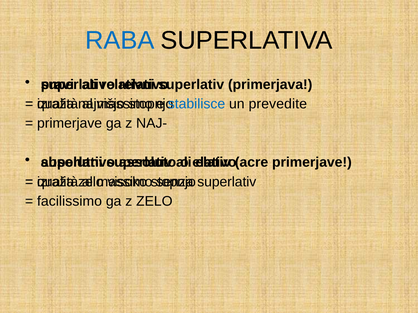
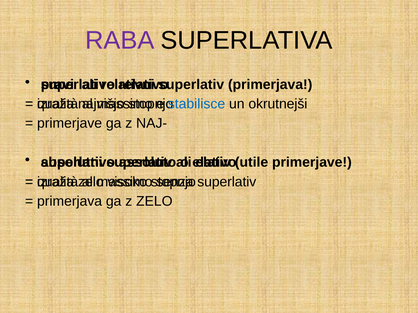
RABA colour: blue -> purple
prevedite: prevedite -> okrutnejši
acre: acre -> utile
facilissimo at (70, 202): facilissimo -> primerjava
